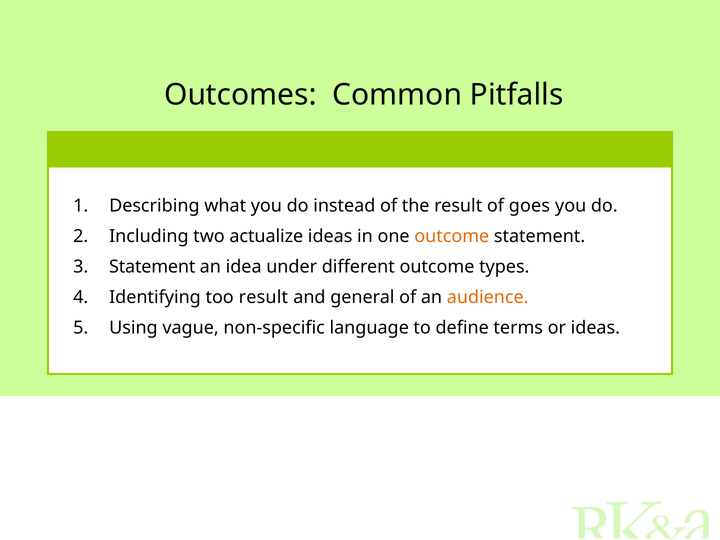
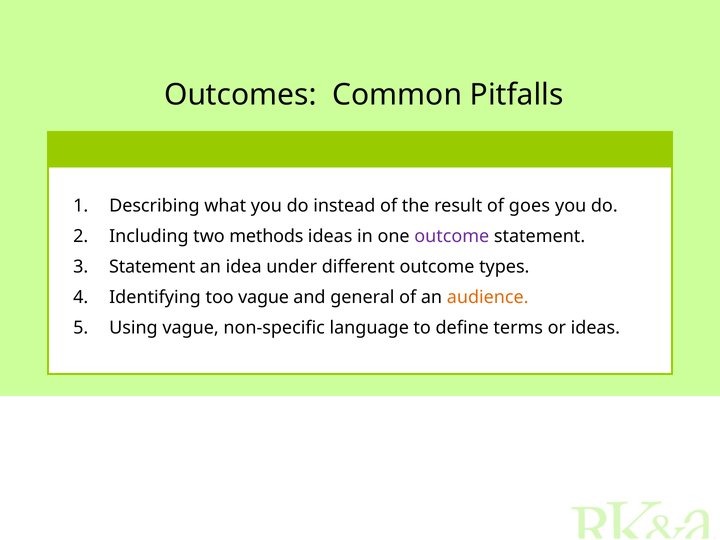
actualize: actualize -> methods
outcome at (452, 236) colour: orange -> purple
too result: result -> vague
